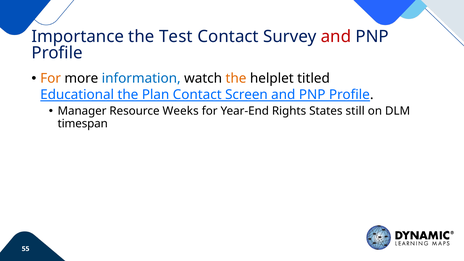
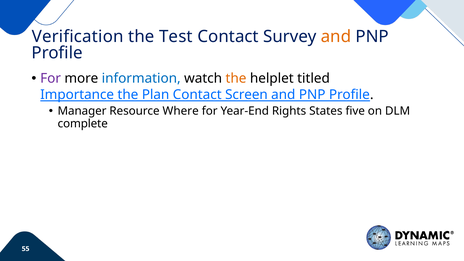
Importance: Importance -> Verification
and at (336, 37) colour: red -> orange
For at (51, 78) colour: orange -> purple
Educational: Educational -> Importance
Weeks: Weeks -> Where
still: still -> five
timespan: timespan -> complete
